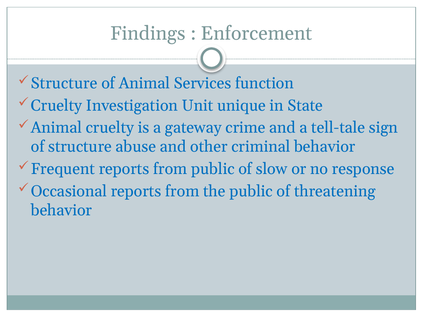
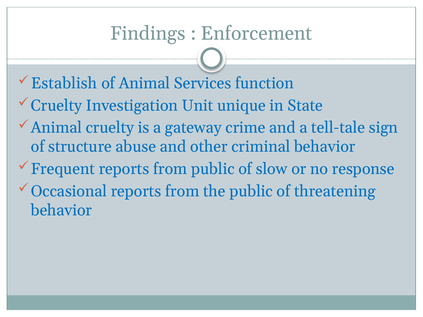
Structure at (64, 83): Structure -> Establish
